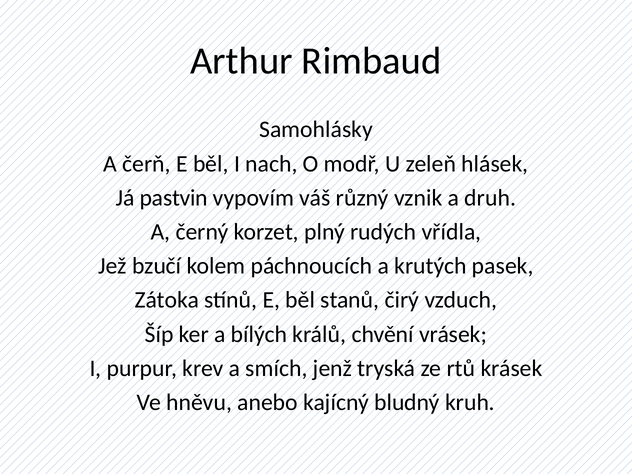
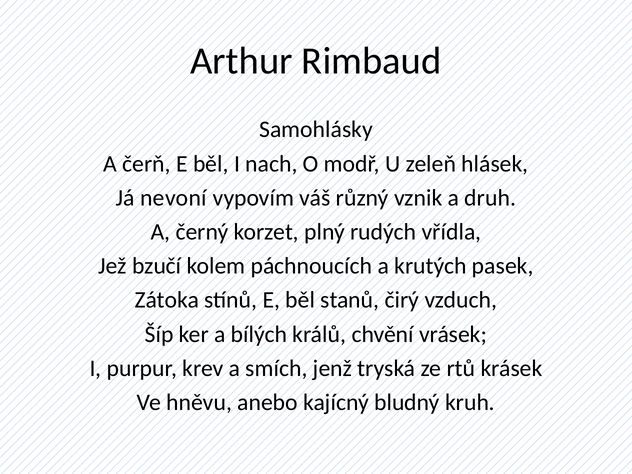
pastvin: pastvin -> nevoní
